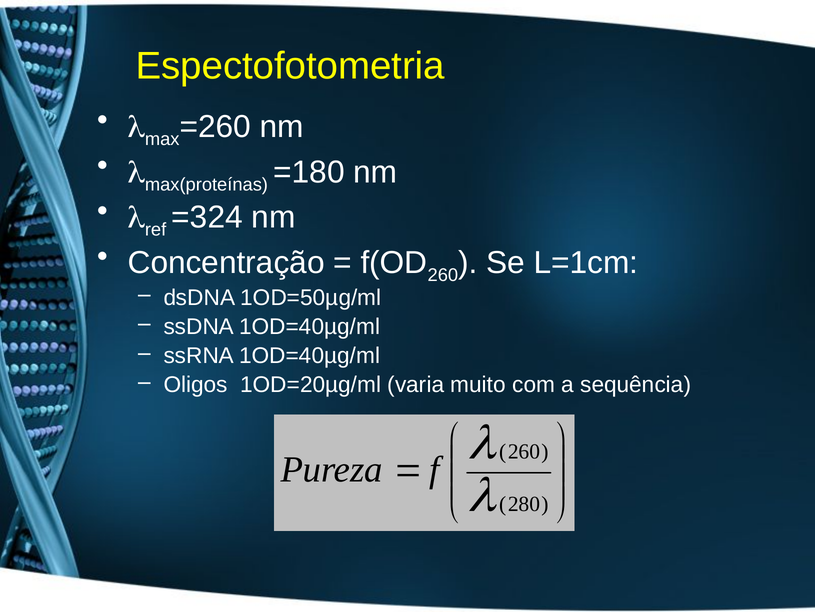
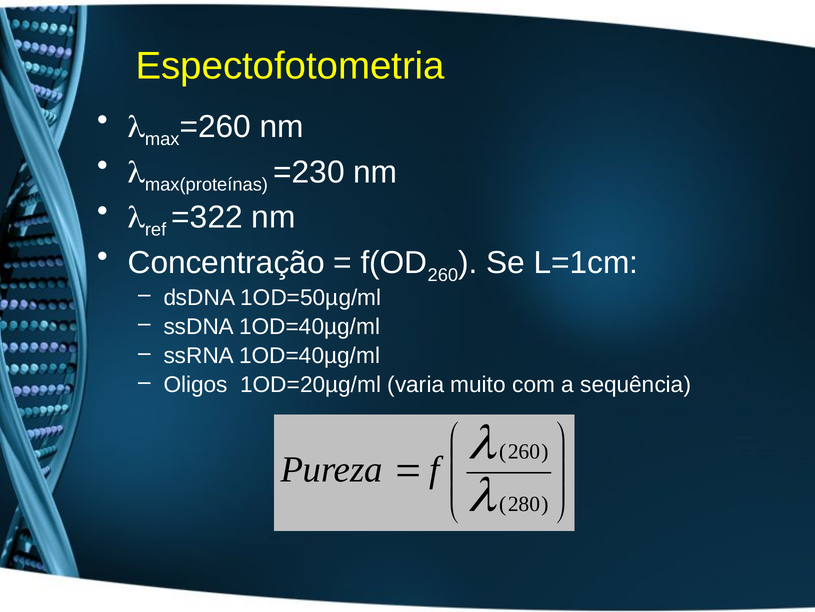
=180: =180 -> =230
=324: =324 -> =322
